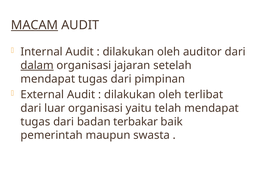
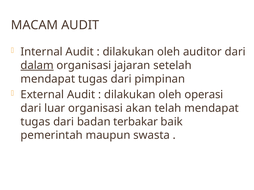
MACAM underline: present -> none
terlibat: terlibat -> operasi
yaitu: yaitu -> akan
